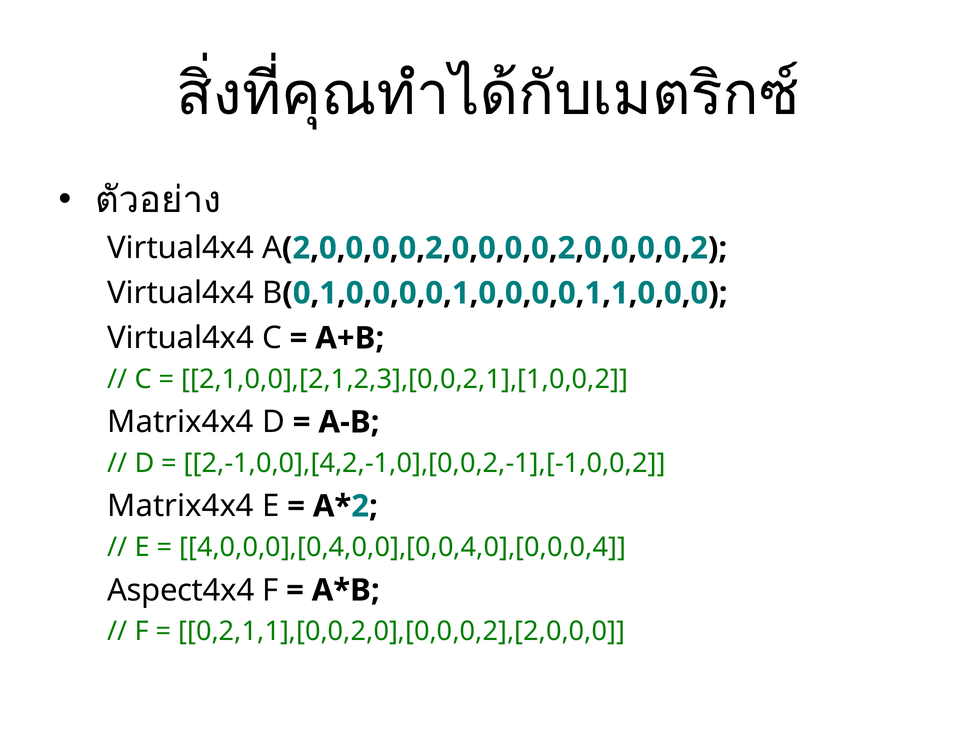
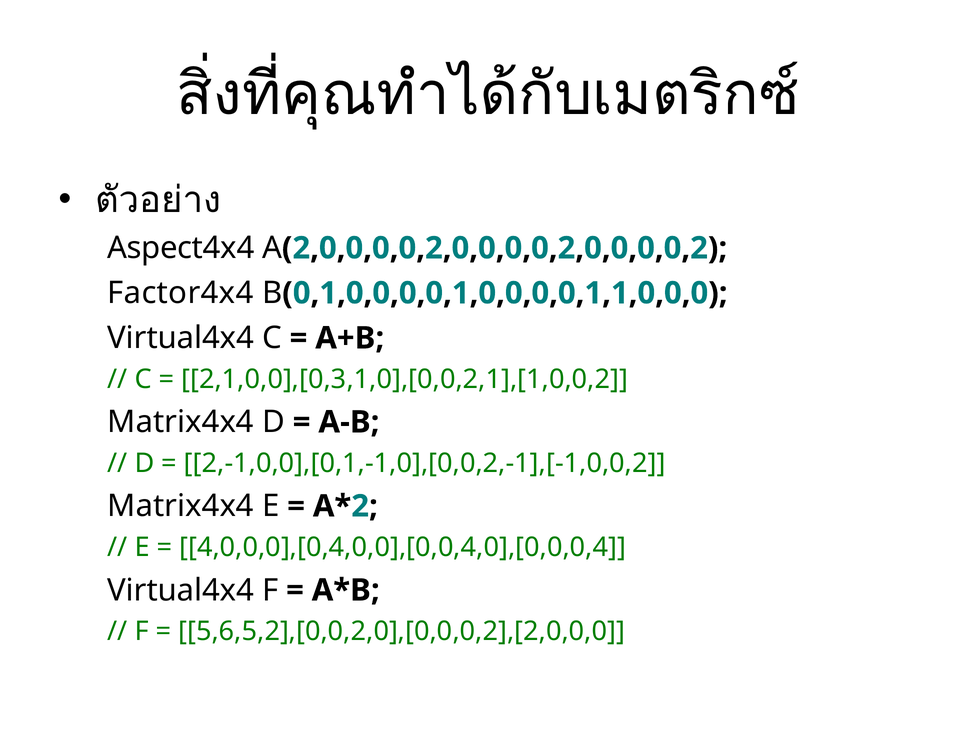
Virtual4x4 at (181, 248): Virtual4x4 -> Aspect4x4
Virtual4x4 at (181, 293): Virtual4x4 -> Factor4x4
2,1,0,0],[2,1,2,3],[0,0,2,1],[1,0,0,2: 2,1,0,0],[2,1,2,3],[0,0,2,1],[1,0,0,2 -> 2,1,0,0],[0,3,1,0],[0,0,2,1],[1,0,0,2
2,-1,0,0],[4,2,-1,0],[0,0,2,-1],[-1,0,0,2: 2,-1,0,0],[4,2,-1,0],[0,0,2,-1],[-1,0,0,2 -> 2,-1,0,0],[0,1,-1,0],[0,0,2,-1],[-1,0,0,2
Aspect4x4 at (181, 590): Aspect4x4 -> Virtual4x4
0,2,1,1],[0,0,2,0],[0,0,0,2],[2,0,0,0: 0,2,1,1],[0,0,2,0],[0,0,0,2],[2,0,0,0 -> 5,6,5,2],[0,0,2,0],[0,0,0,2],[2,0,0,0
